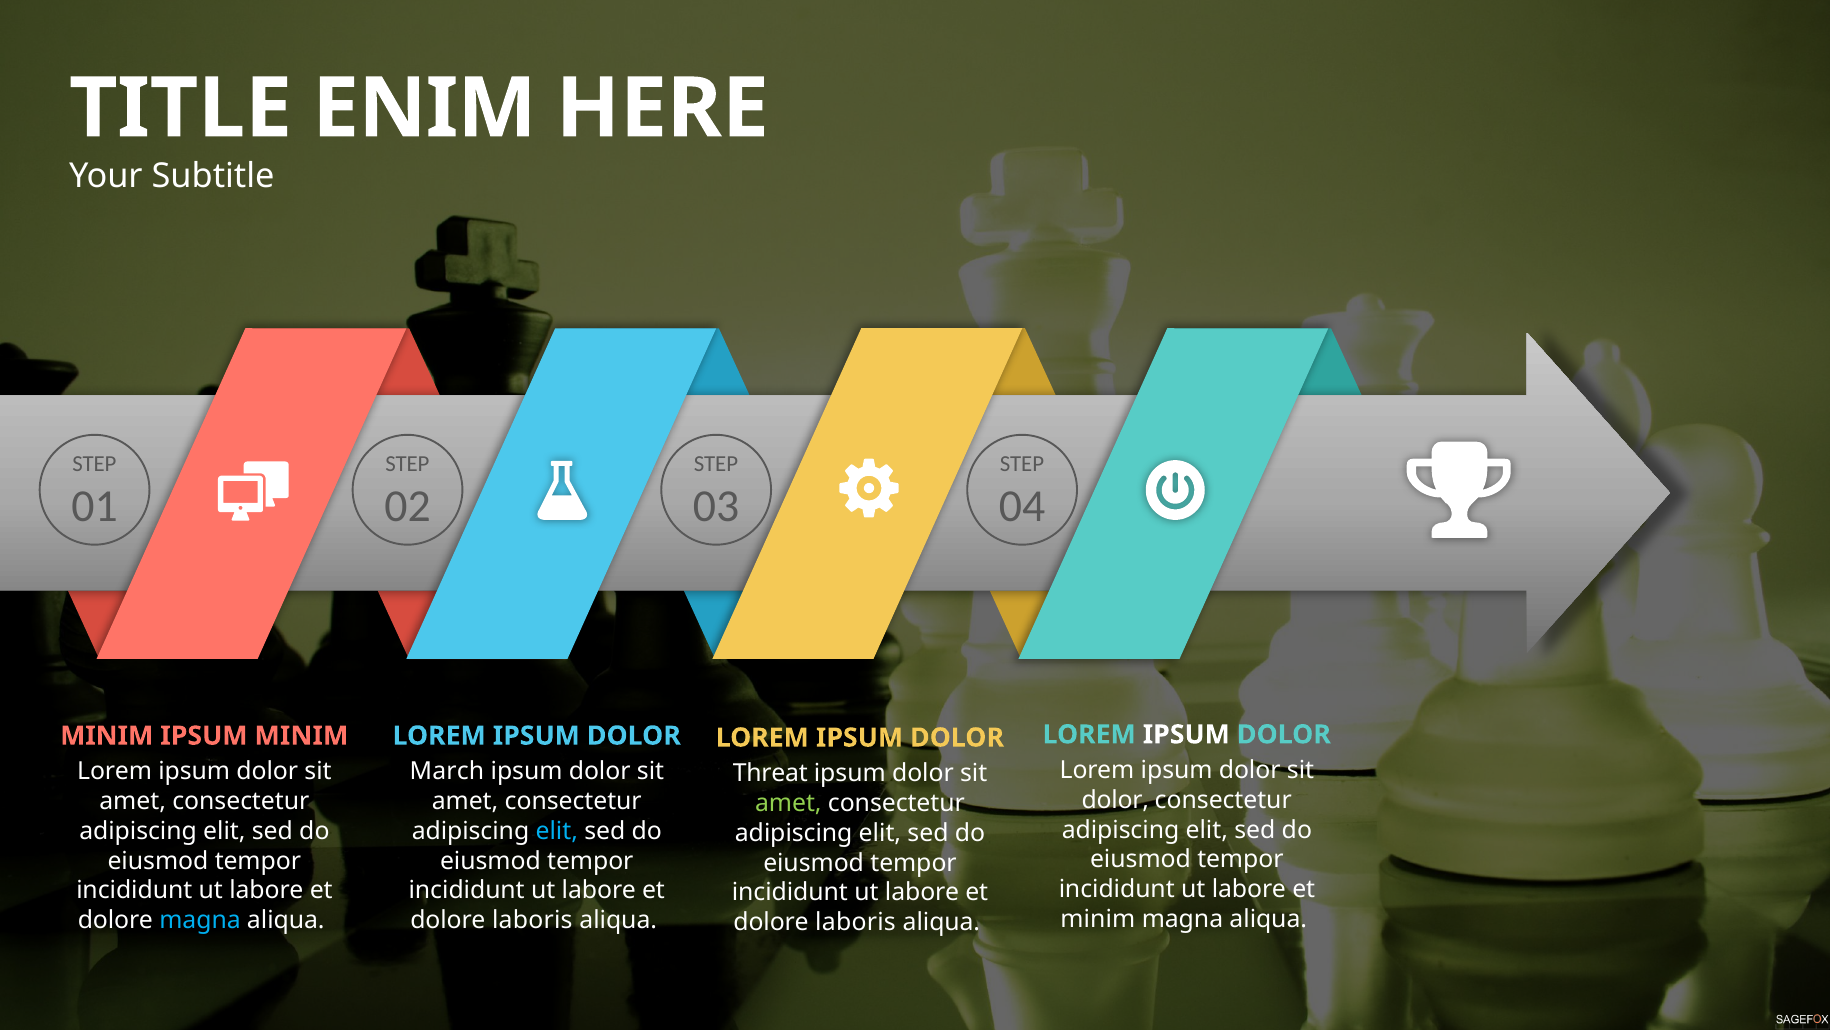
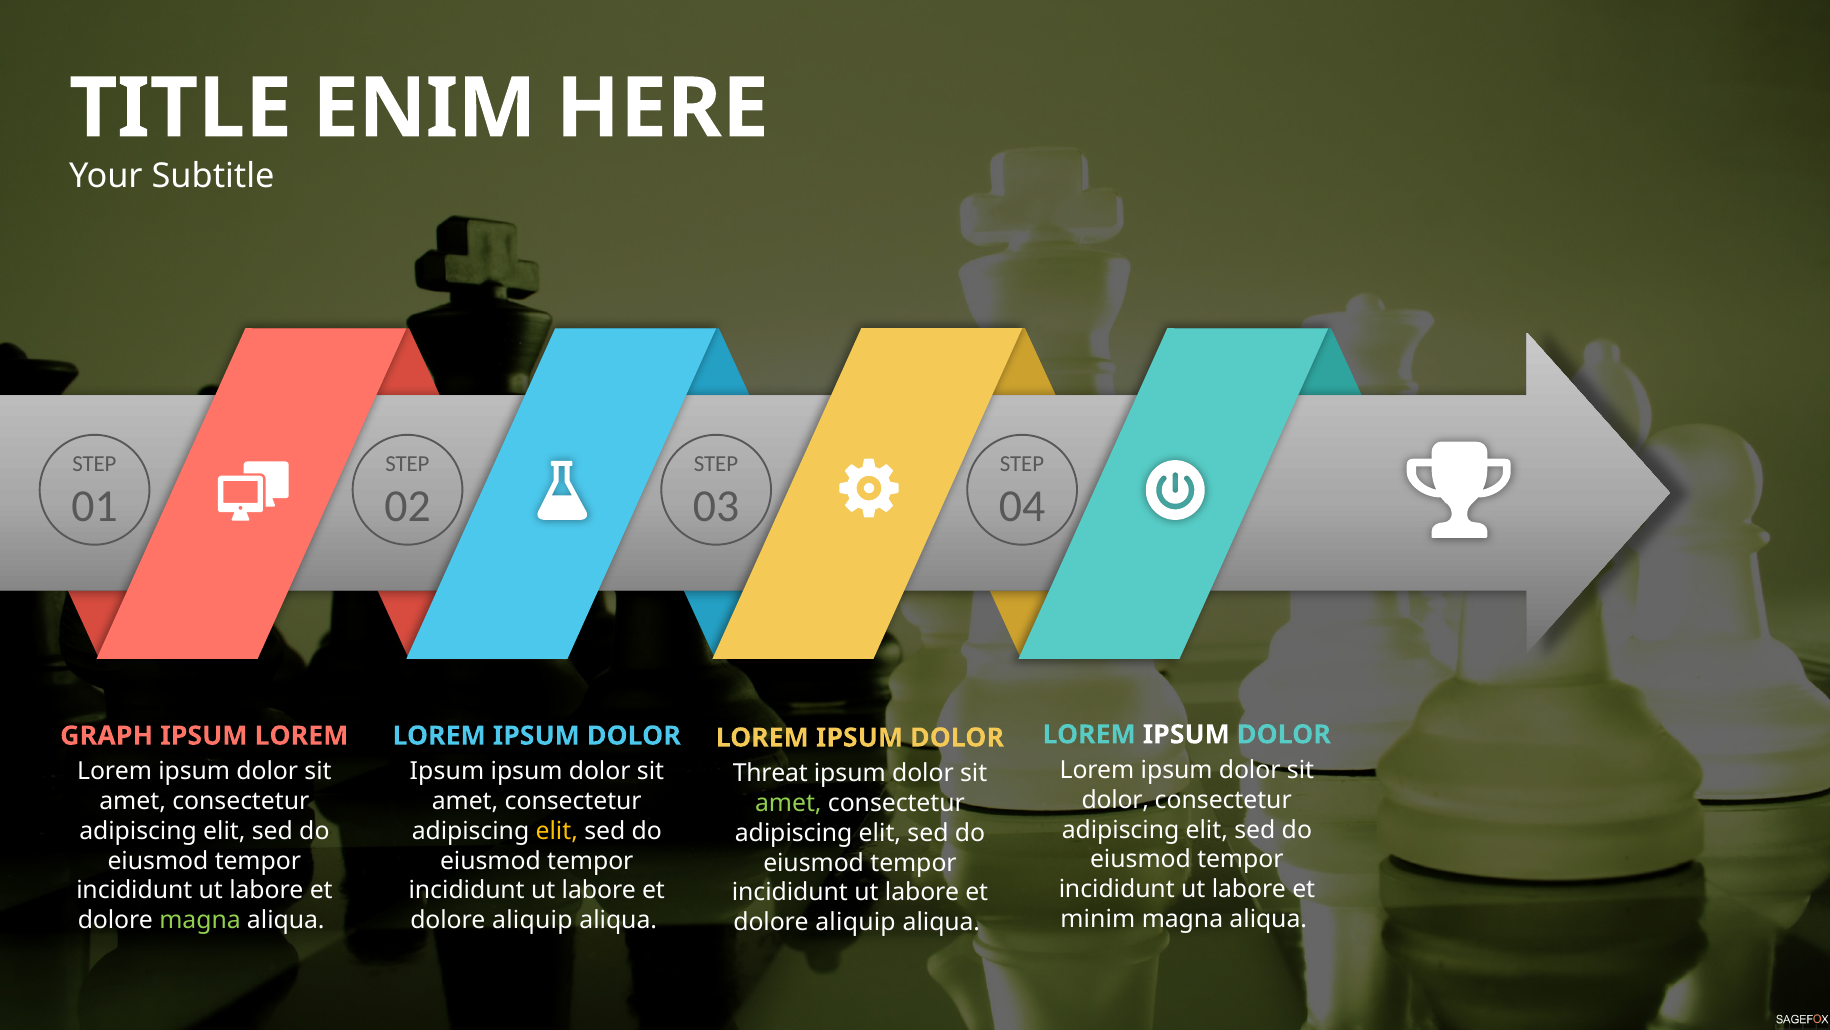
MINIM at (107, 735): MINIM -> GRAPH
IPSUM MINIM: MINIM -> LOREM
March at (447, 771): March -> Ipsum
elit at (557, 831) colour: light blue -> yellow
magna at (200, 920) colour: light blue -> light green
laboris at (532, 920): laboris -> aliquip
laboris at (856, 922): laboris -> aliquip
